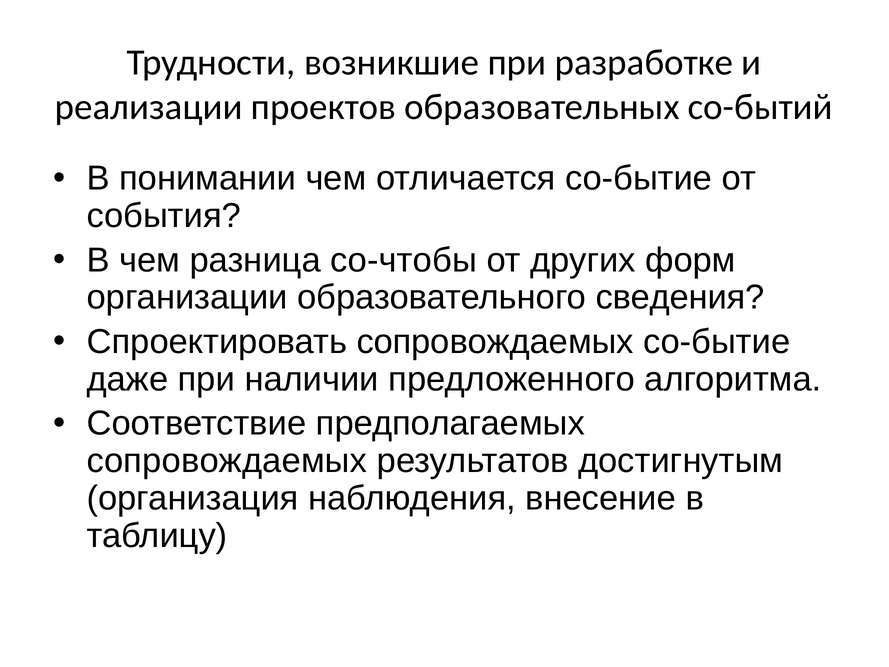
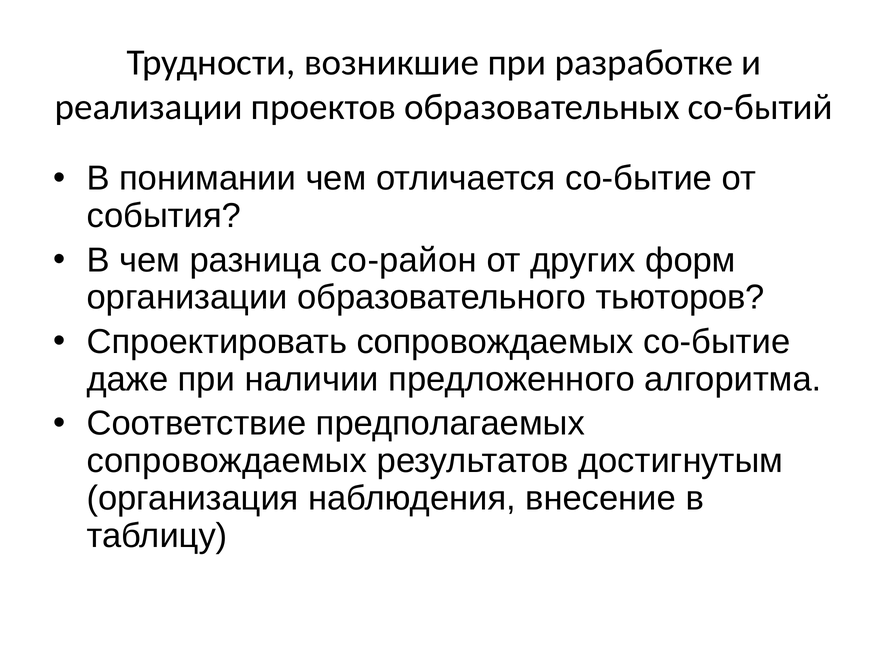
со-чтобы: со-чтобы -> со-район
сведения: сведения -> тьюторов
